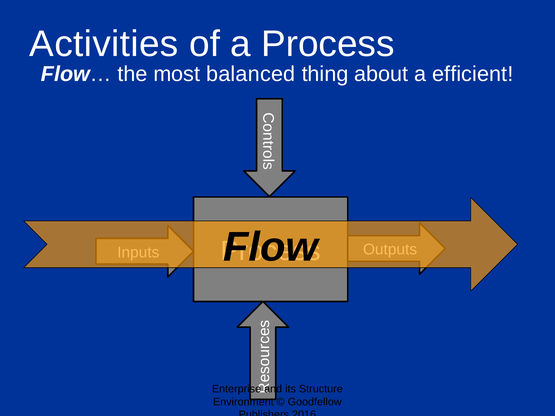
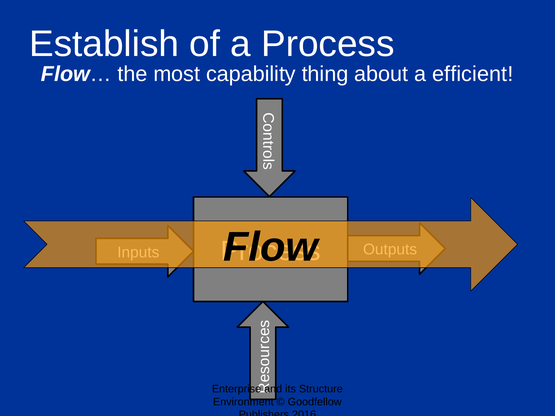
Activities: Activities -> Establish
balanced: balanced -> capability
